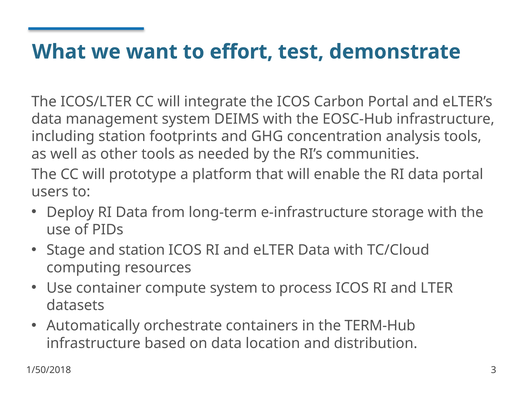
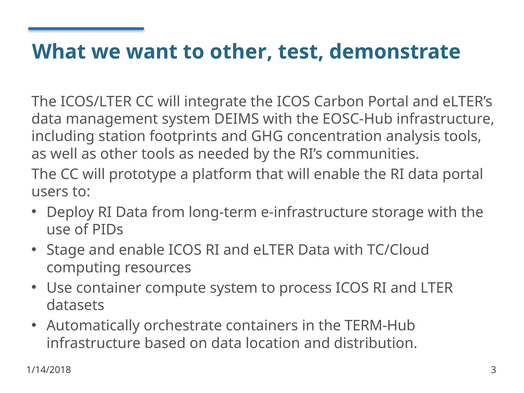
to effort: effort -> other
and station: station -> enable
1/50/2018: 1/50/2018 -> 1/14/2018
